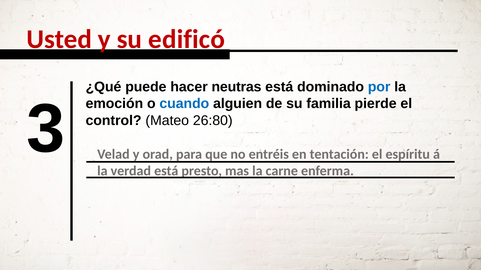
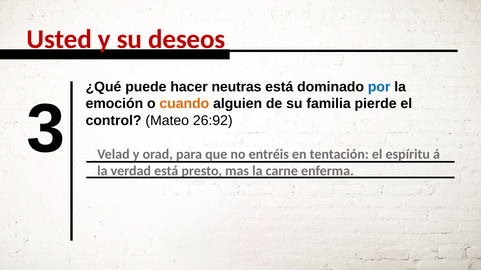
edificó: edificó -> deseos
cuando colour: blue -> orange
26:80: 26:80 -> 26:92
